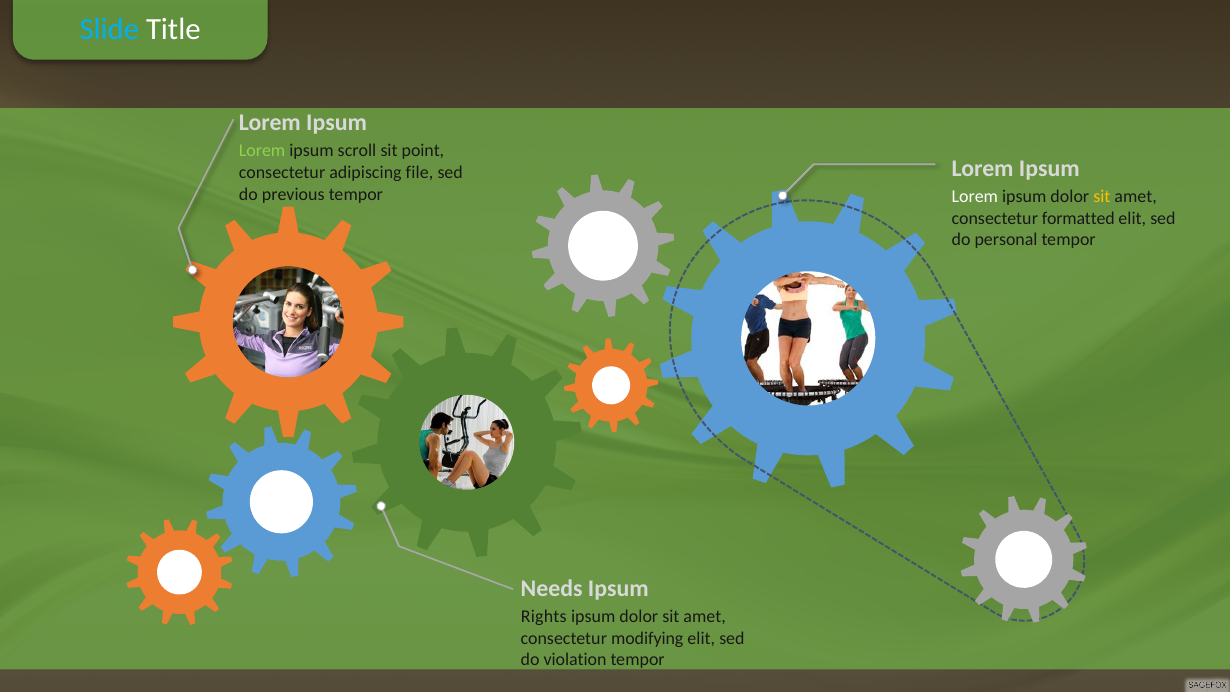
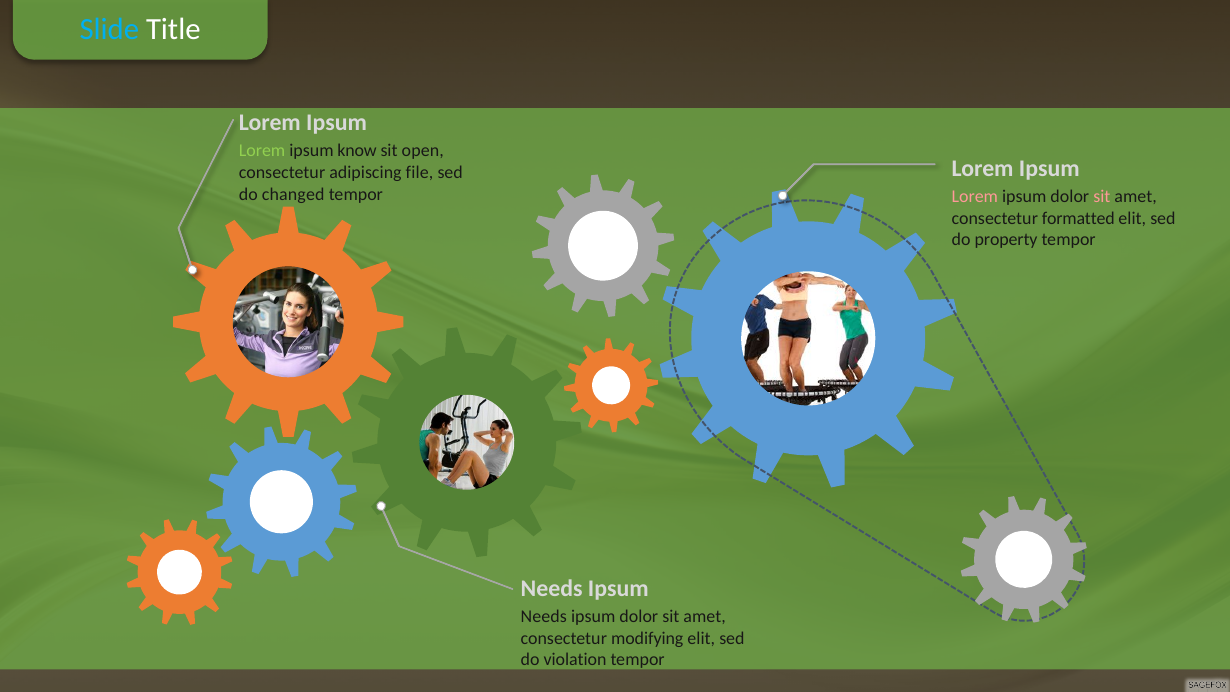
scroll: scroll -> know
point: point -> open
previous: previous -> changed
Lorem at (975, 197) colour: white -> pink
sit at (1102, 197) colour: yellow -> pink
personal: personal -> property
Rights at (544, 617): Rights -> Needs
